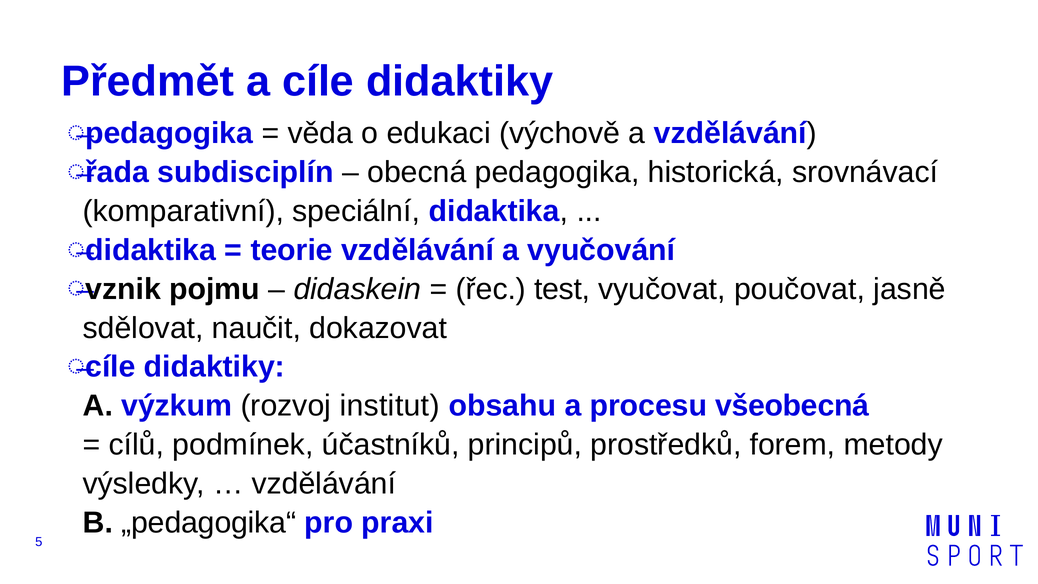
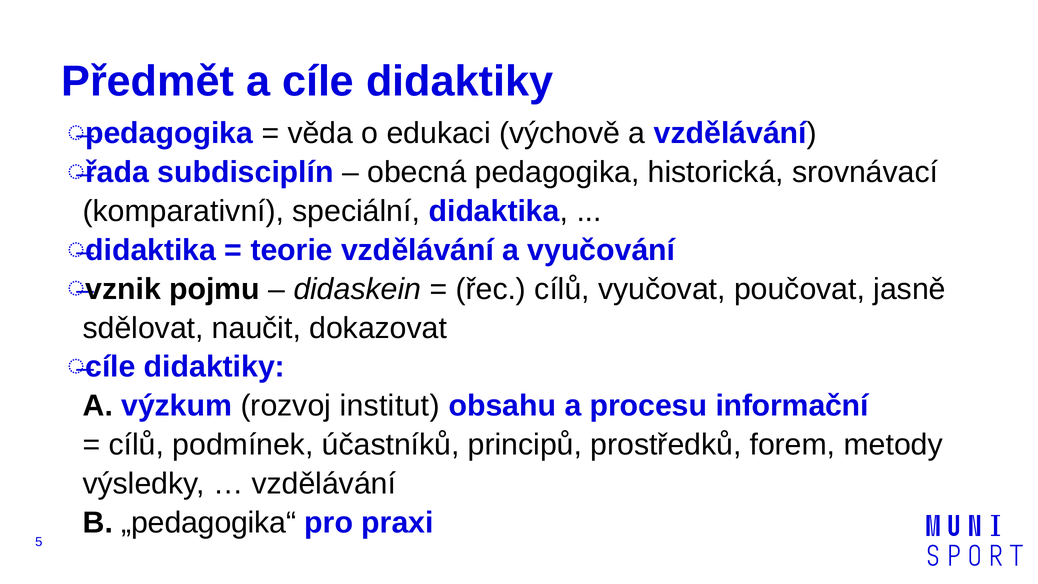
řec test: test -> cílů
všeobecná: všeobecná -> informační
